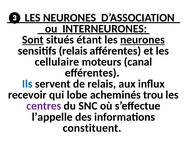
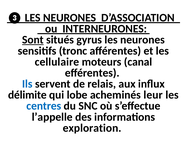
étant: étant -> gyrus
neurones at (142, 40) underline: present -> none
sensitifs relais: relais -> tronc
recevoir: recevoir -> délimite
trou: trou -> leur
centres colour: purple -> blue
constituent: constituent -> exploration
